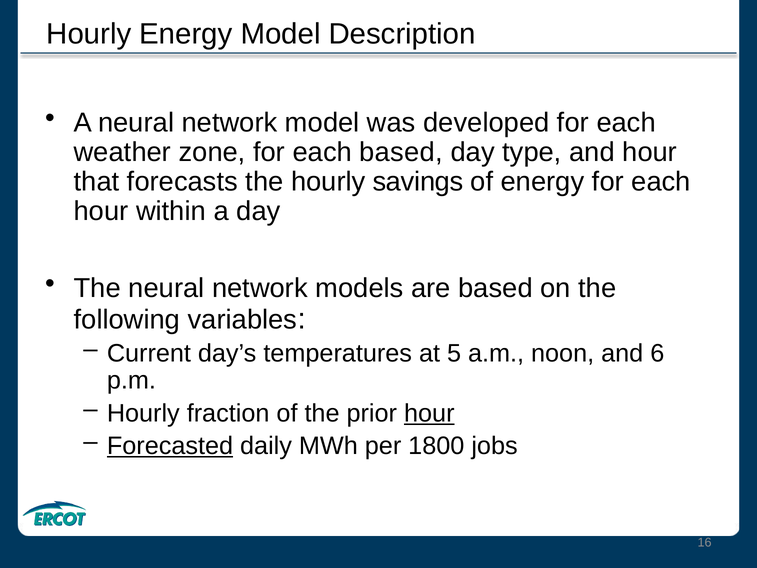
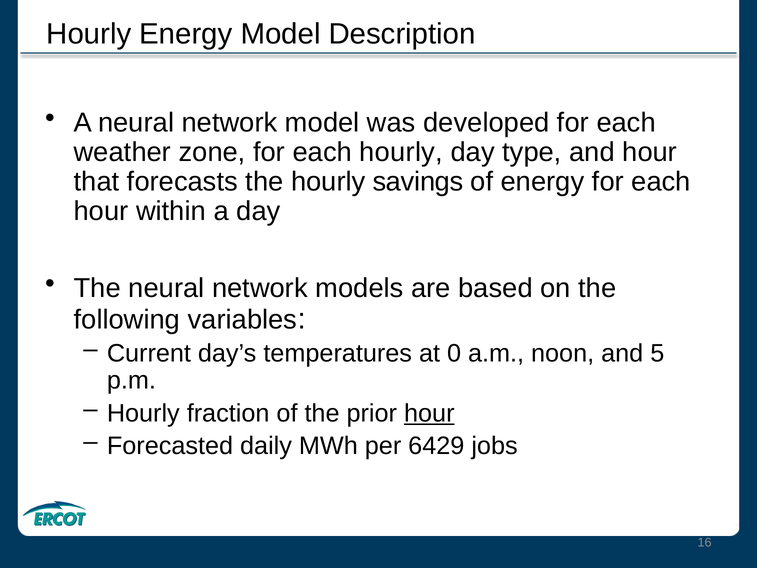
each based: based -> hourly
5: 5 -> 0
6: 6 -> 5
Forecasted underline: present -> none
1800: 1800 -> 6429
